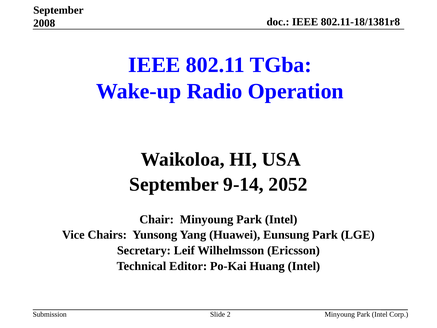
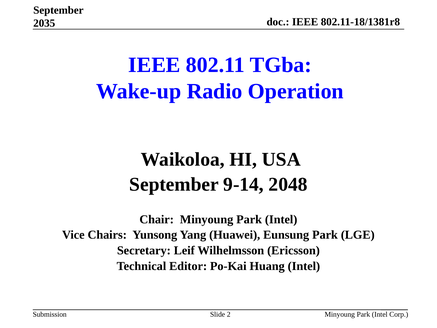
2008: 2008 -> 2035
2052: 2052 -> 2048
